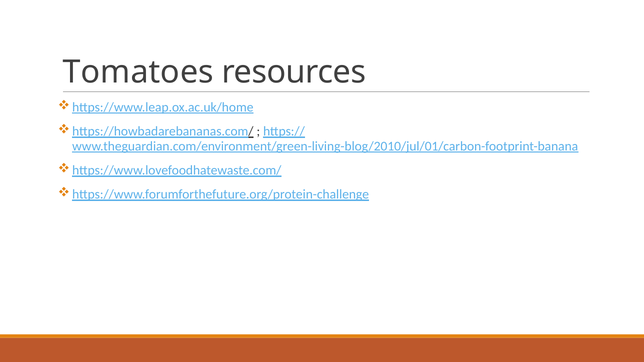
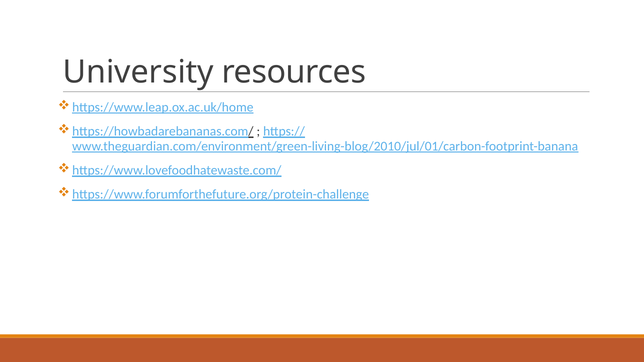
Tomatoes: Tomatoes -> University
